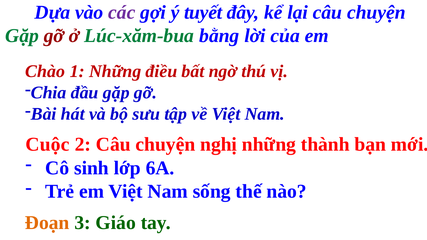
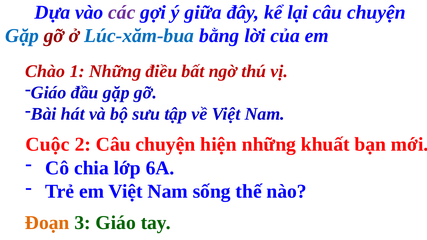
tuyết: tuyết -> giữa
Gặp at (22, 36) colour: green -> blue
Lúc-xăm-bua colour: green -> blue
Chia at (49, 93): Chia -> Giáo
nghị: nghị -> hiện
thành: thành -> khuất
sinh: sinh -> chia
